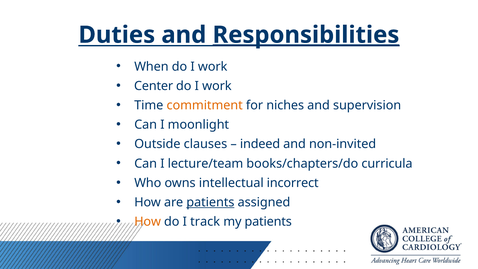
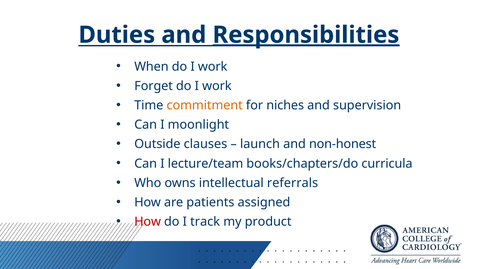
Center: Center -> Forget
indeed: indeed -> launch
non-invited: non-invited -> non-honest
incorrect: incorrect -> referrals
patients at (210, 202) underline: present -> none
How at (148, 222) colour: orange -> red
my patients: patients -> product
